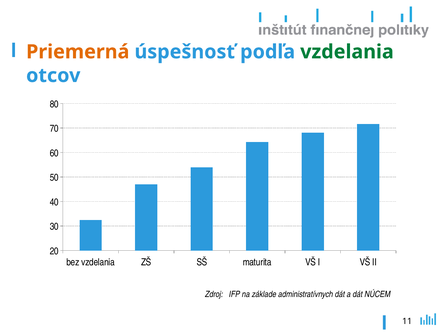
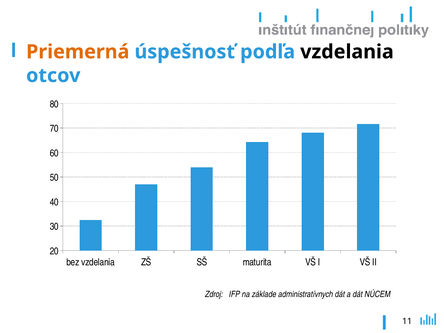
vzdelania at (347, 52) colour: green -> black
